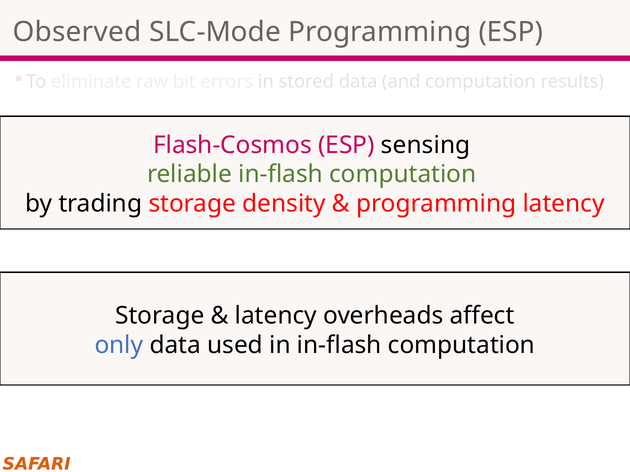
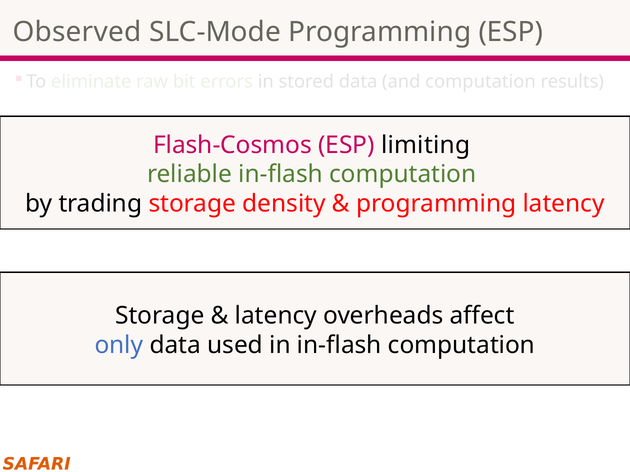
sensing: sensing -> limiting
